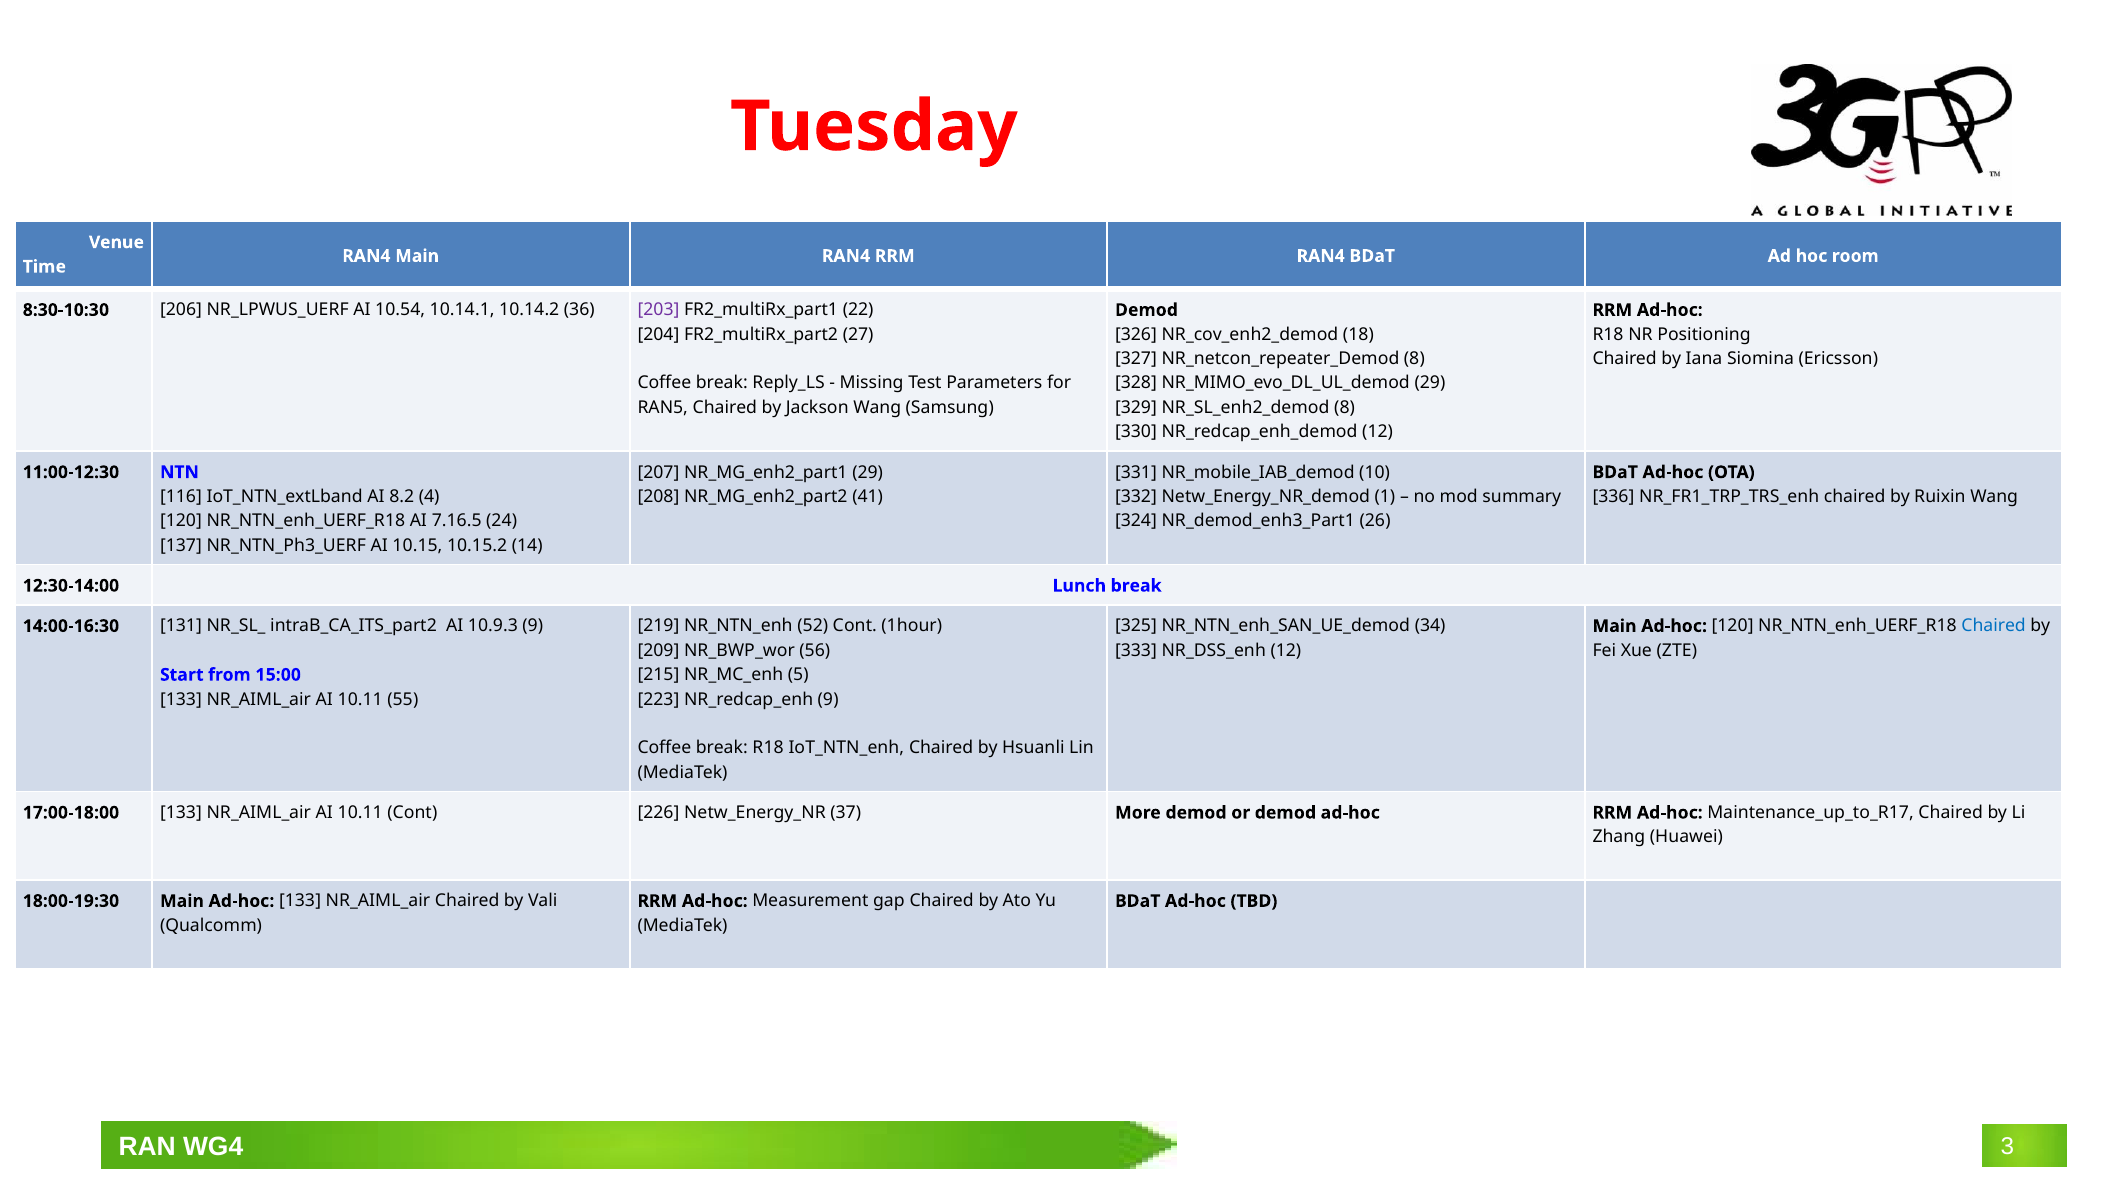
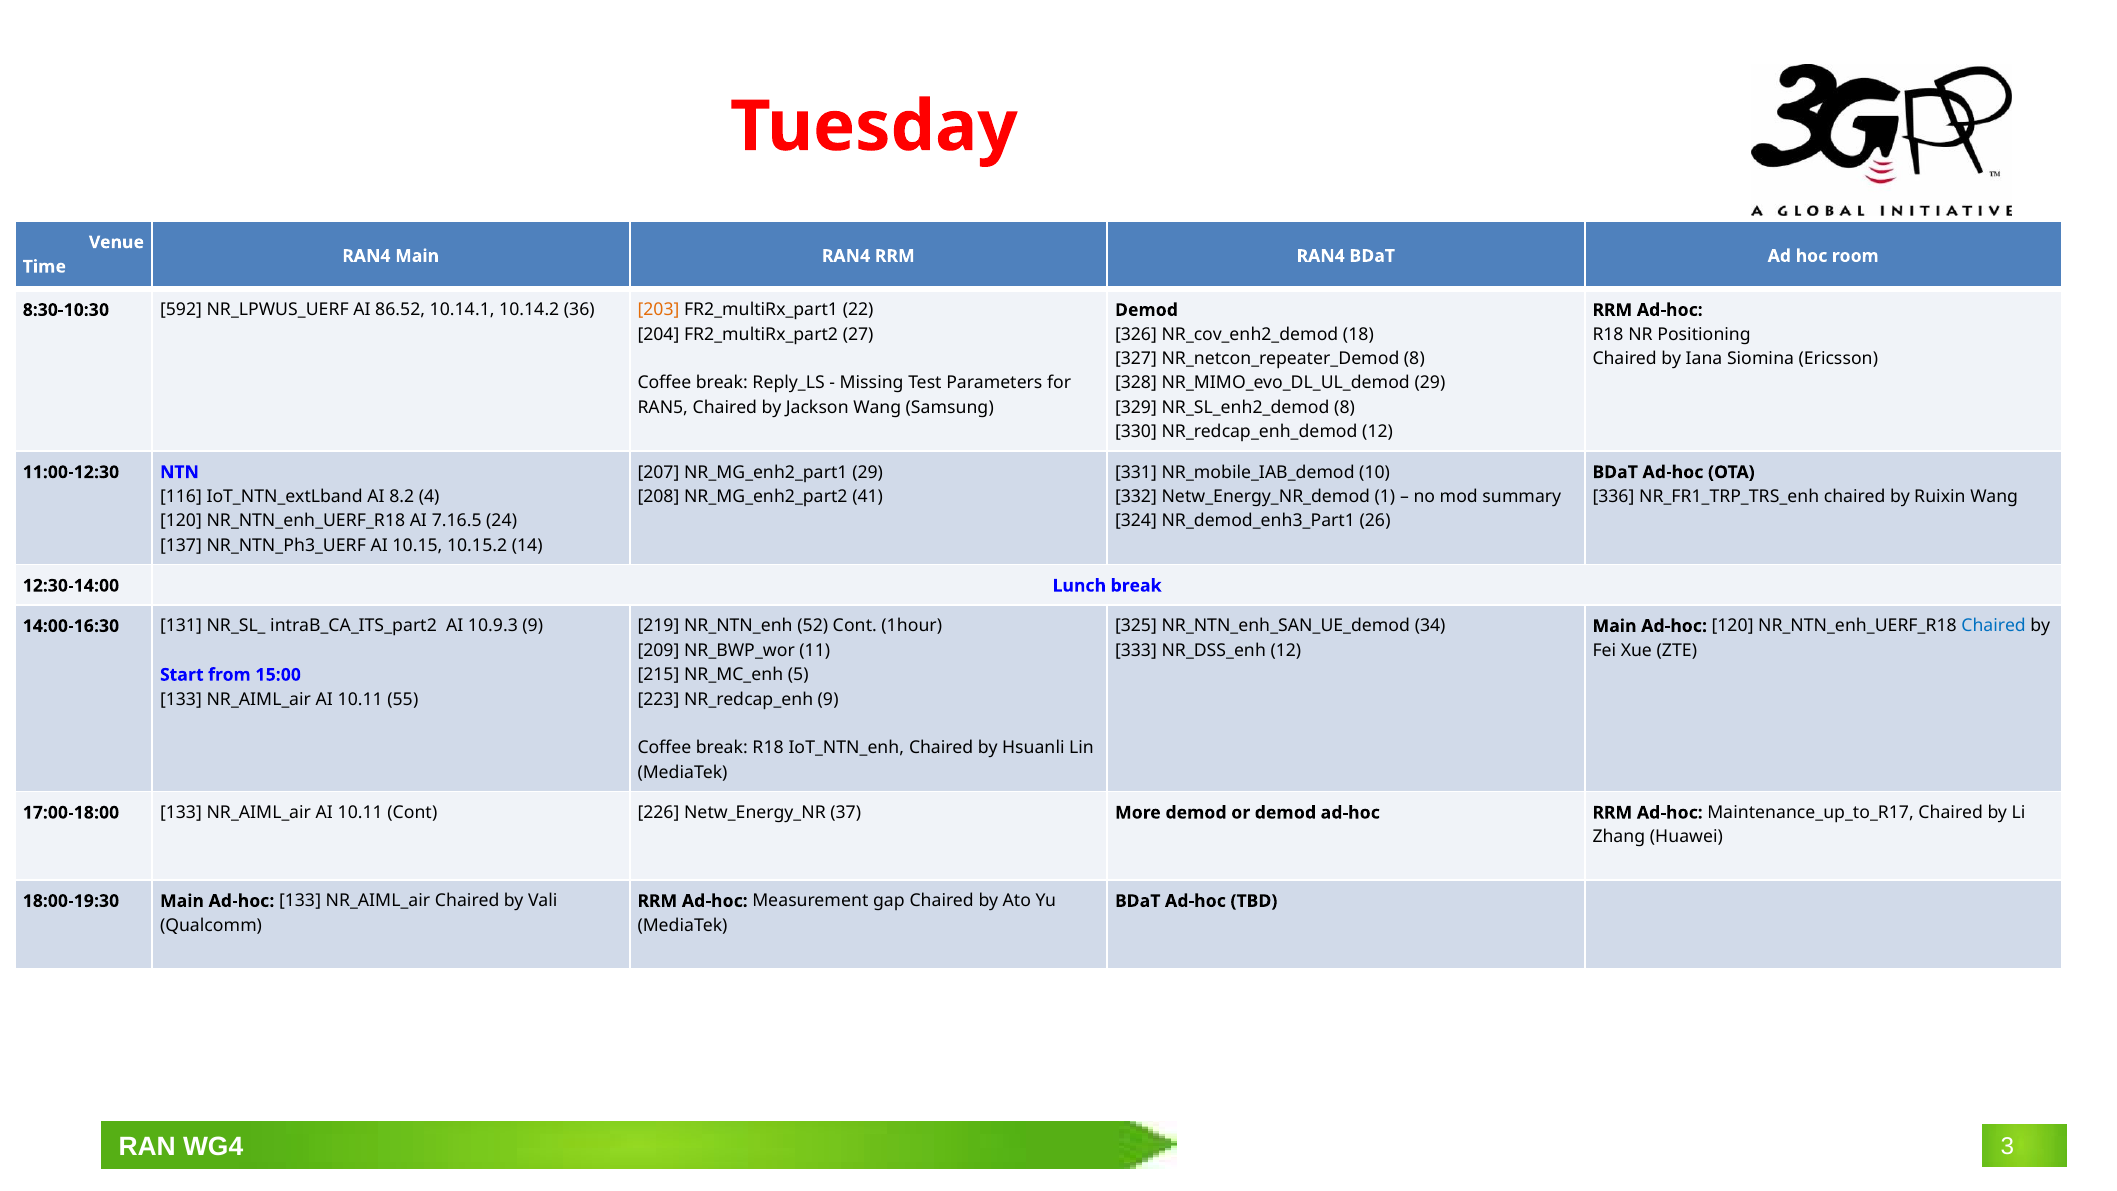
206: 206 -> 592
10.54: 10.54 -> 86.52
203 colour: purple -> orange
56: 56 -> 11
